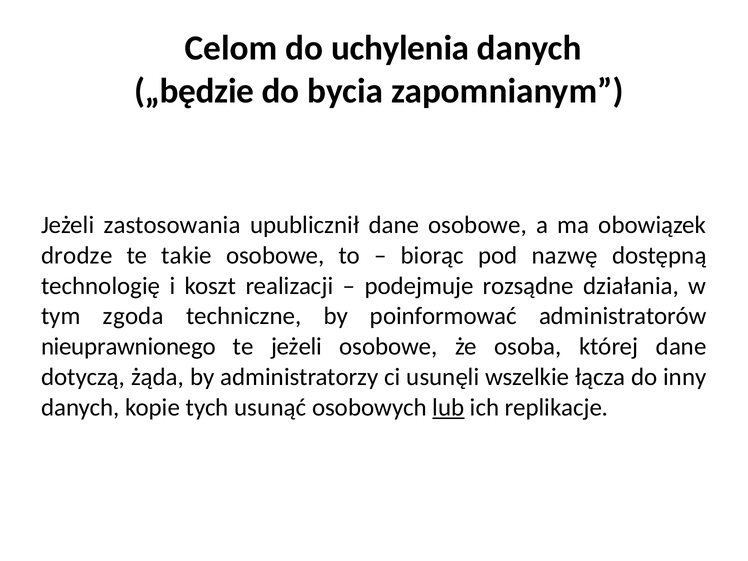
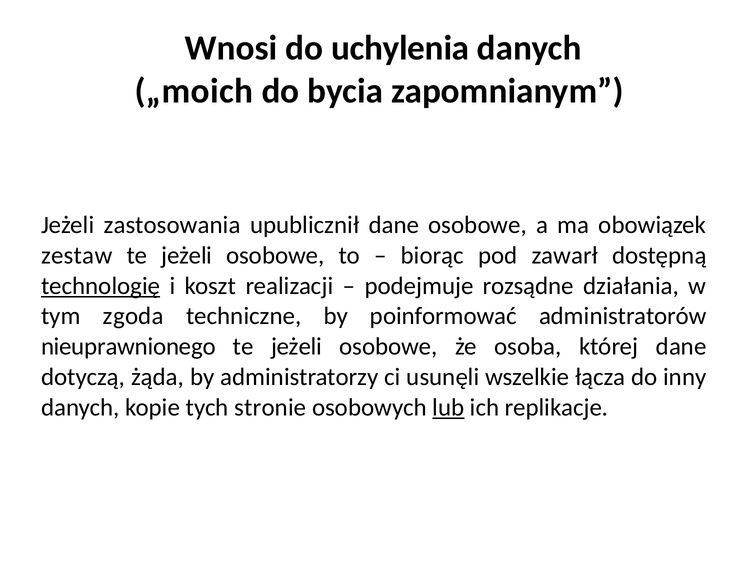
Celom: Celom -> Wnosi
„będzie: „będzie -> „moich
drodze: drodze -> zestaw
takie at (187, 255): takie -> jeżeli
nazwę: nazwę -> zawarł
technologię underline: none -> present
usunąć: usunąć -> stronie
